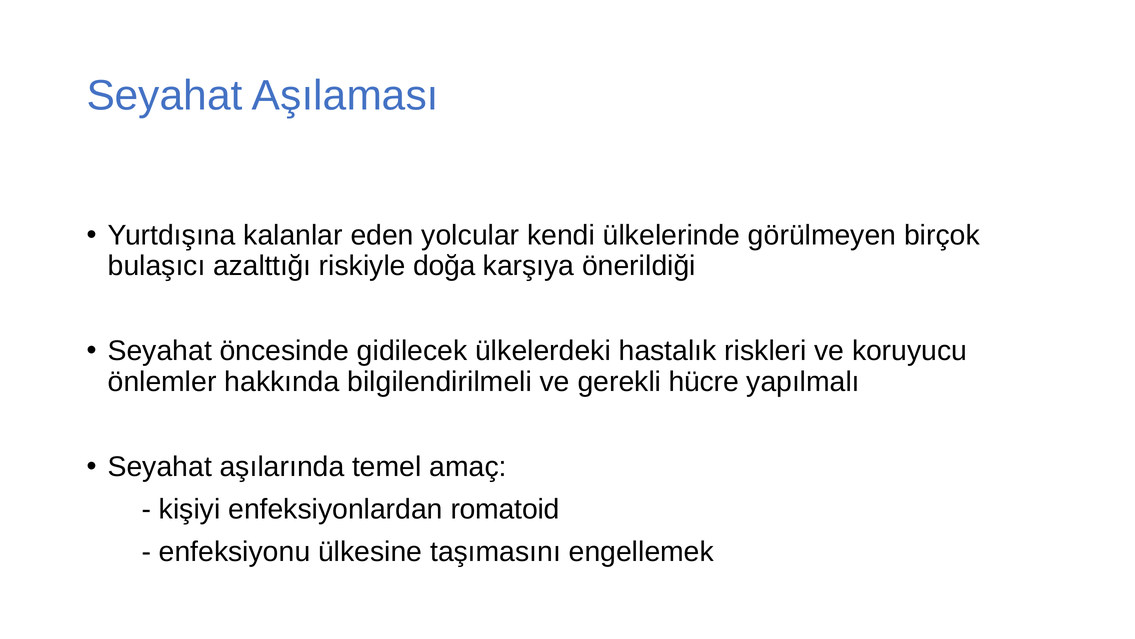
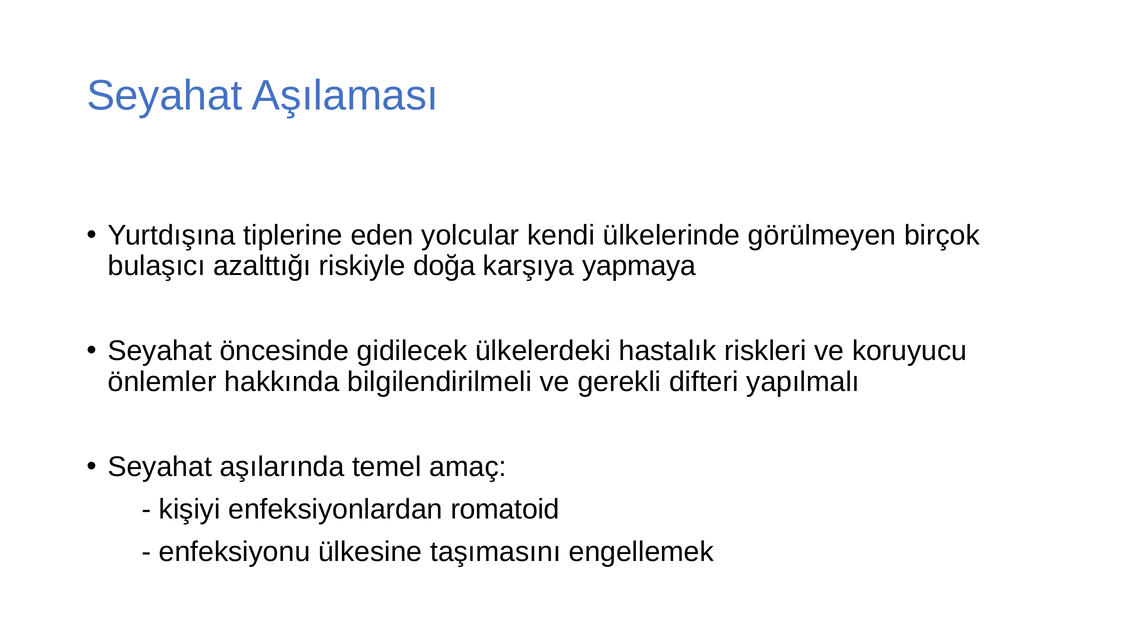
kalanlar: kalanlar -> tiplerine
önerildiği: önerildiği -> yapmaya
hücre: hücre -> difteri
